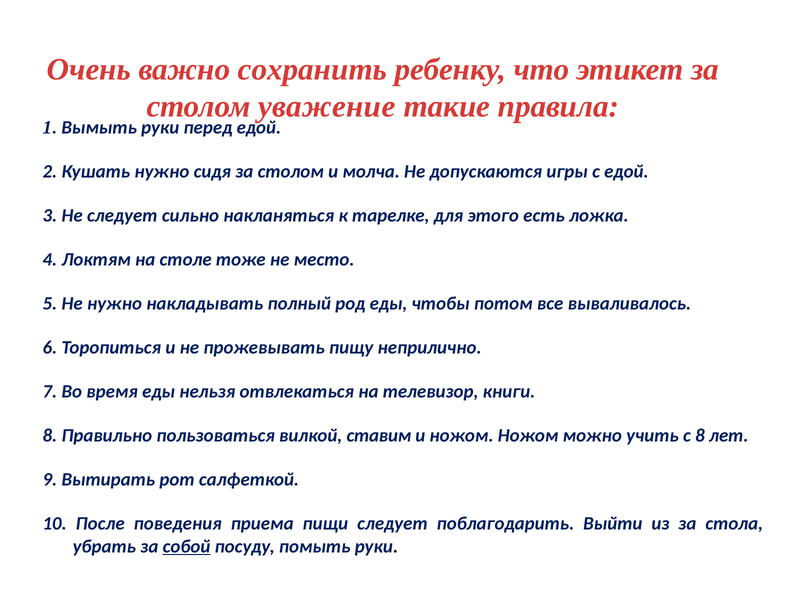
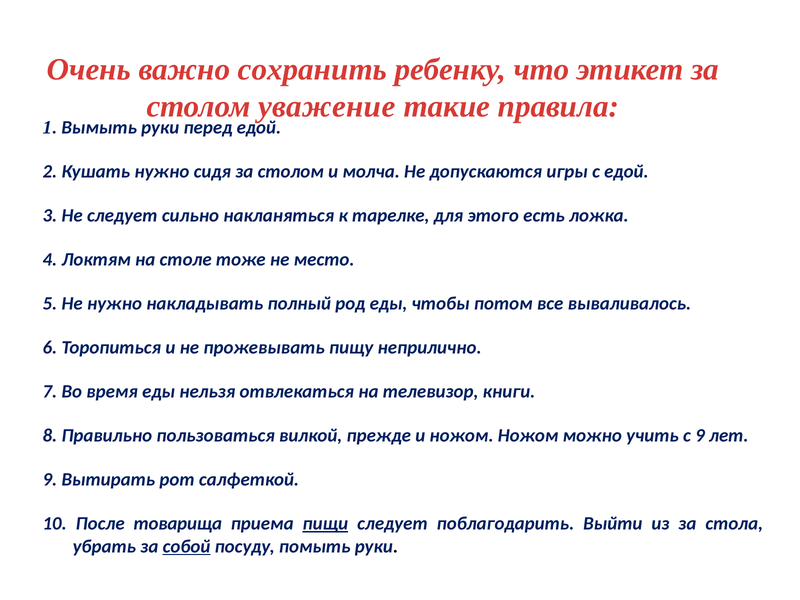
ставим: ставим -> прежде
с 8: 8 -> 9
поведения: поведения -> товарища
пищи underline: none -> present
